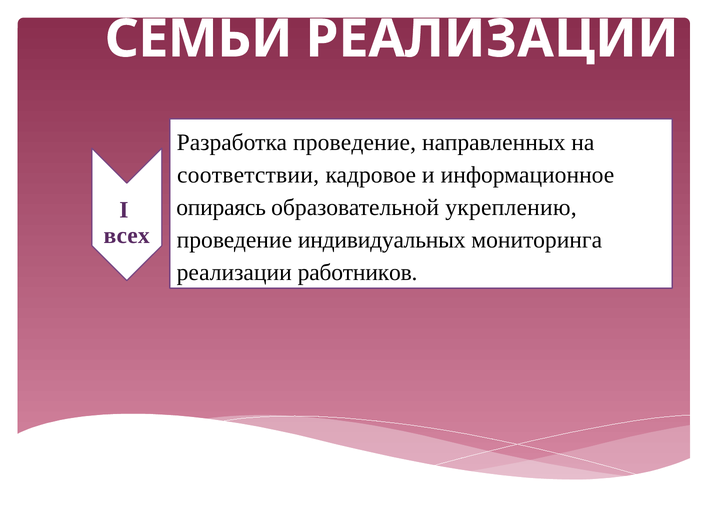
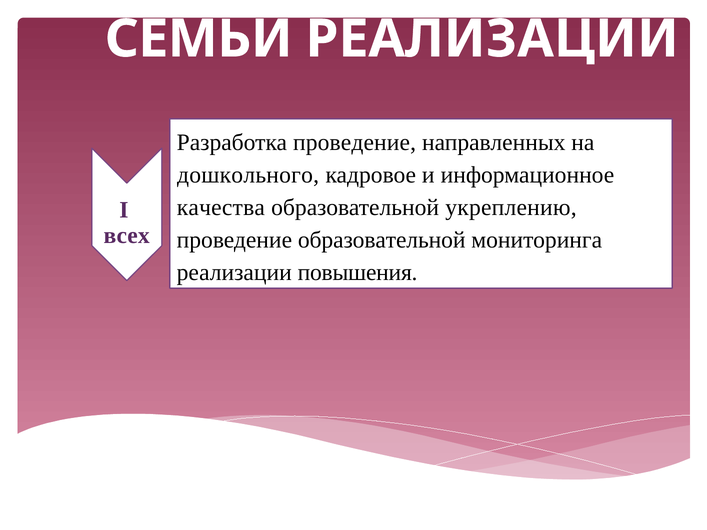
соответствии: соответствии -> дошкольного
опираясь: опираясь -> качества
проведение индивидуальных: индивидуальных -> образовательной
работников: работников -> повышения
